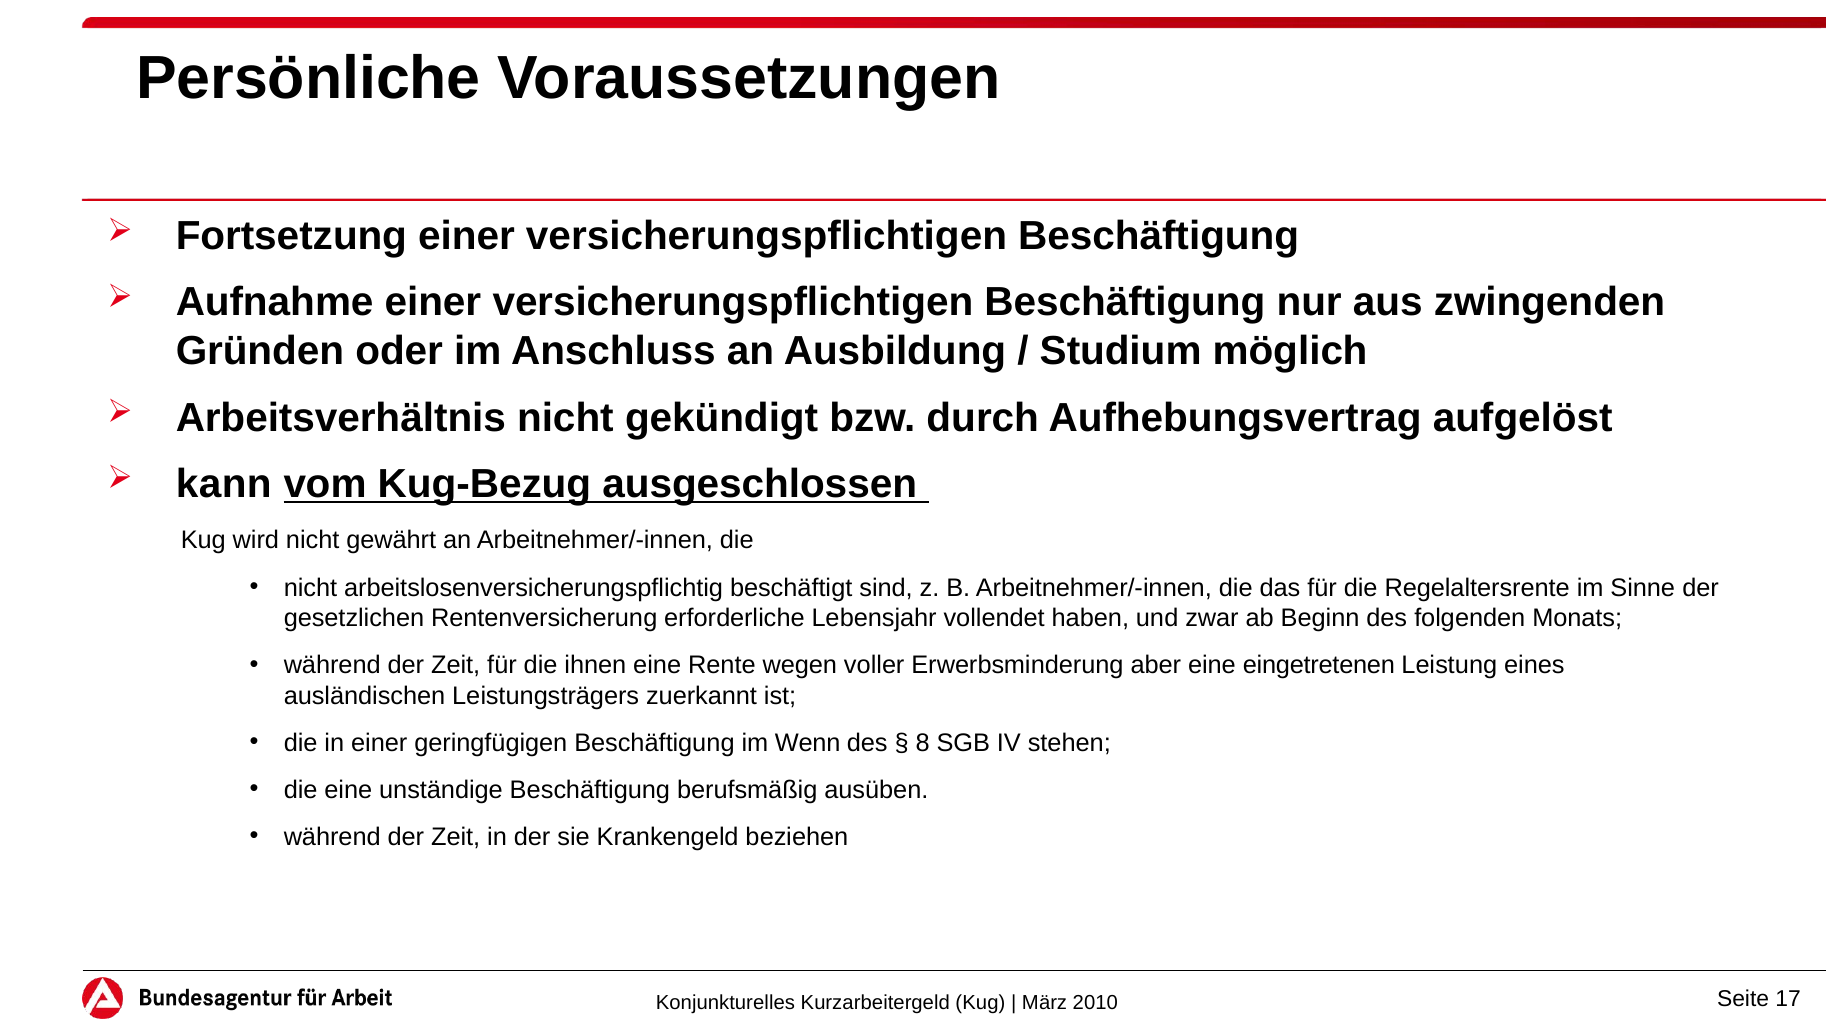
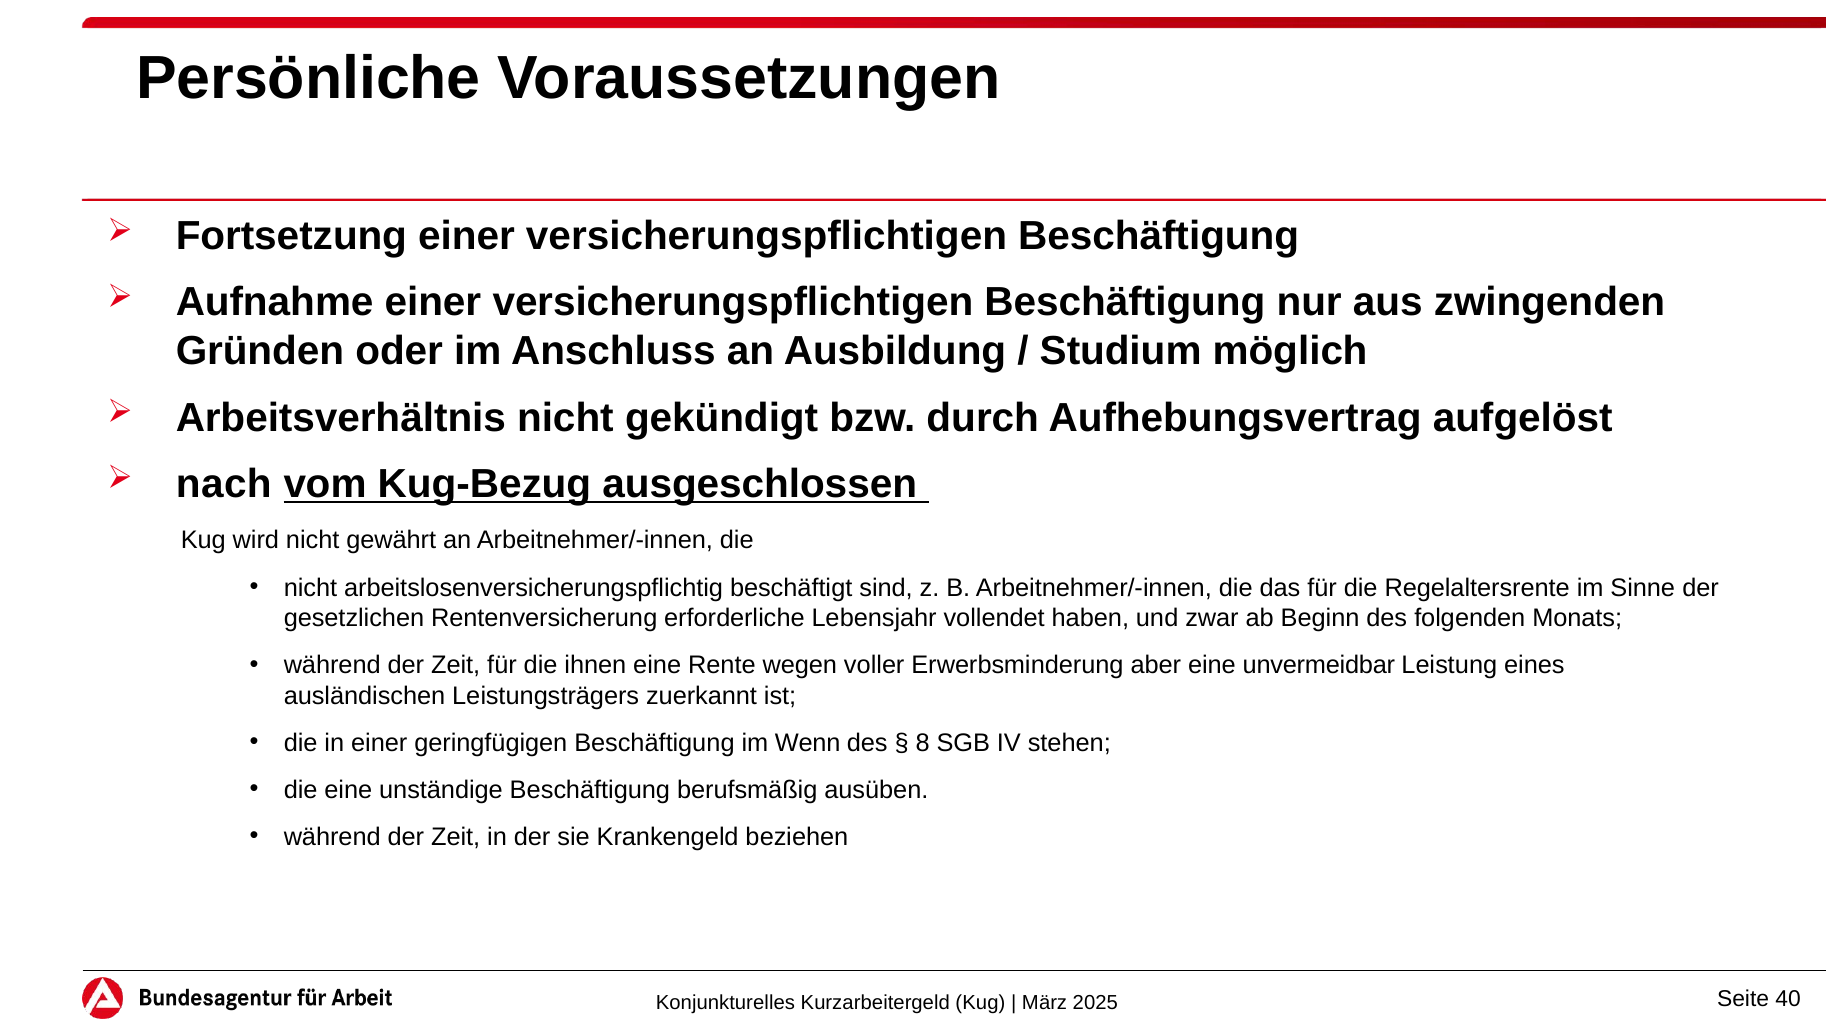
kann: kann -> nach
eingetretenen: eingetretenen -> unvermeidbar
17: 17 -> 40
2010: 2010 -> 2025
